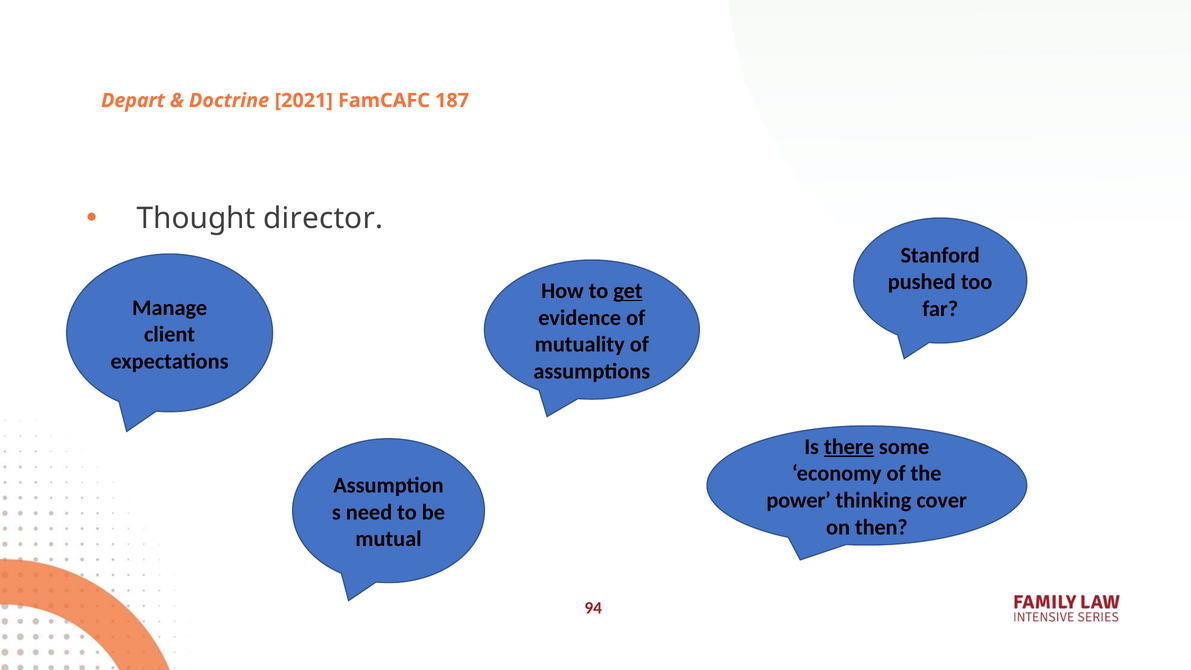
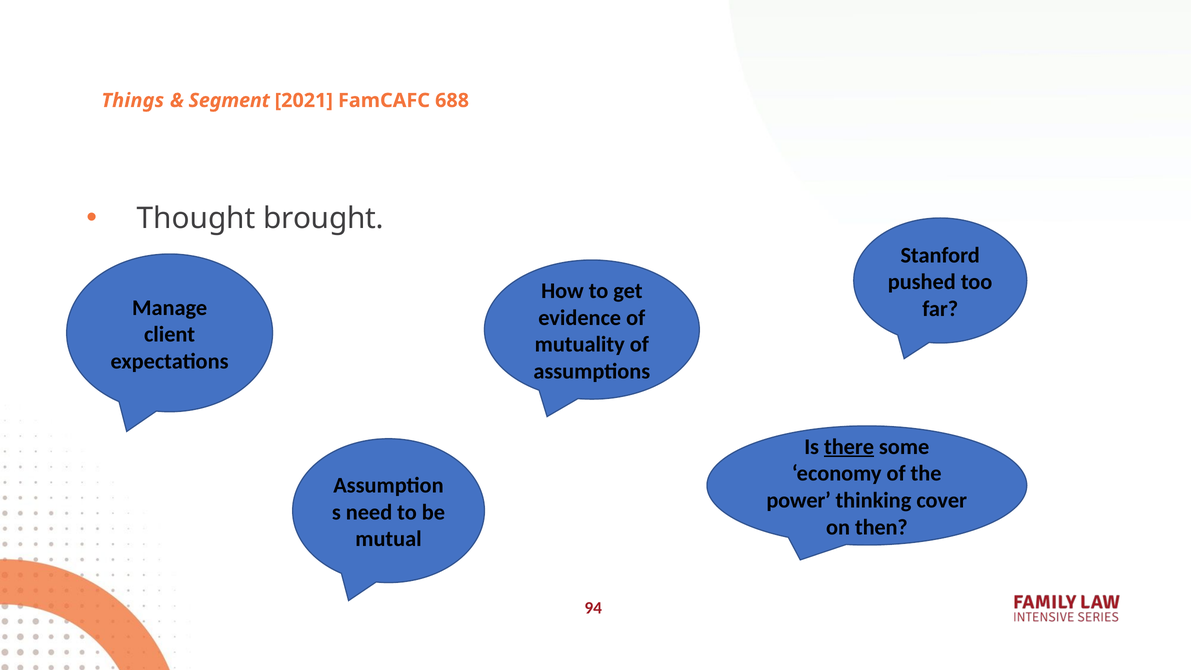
Depart: Depart -> Things
Doctrine: Doctrine -> Segment
187: 187 -> 688
director: director -> brought
get underline: present -> none
